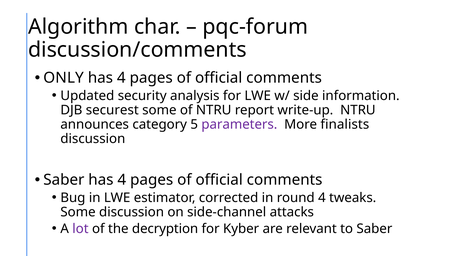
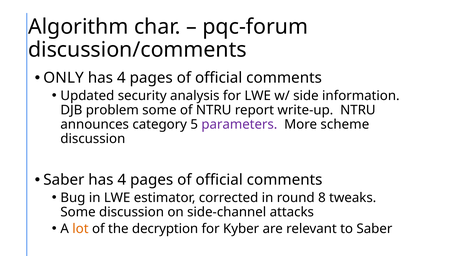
securest: securest -> problem
finalists: finalists -> scheme
round 4: 4 -> 8
lot colour: purple -> orange
